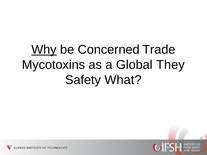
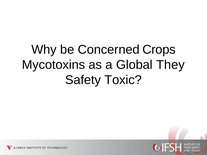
Why underline: present -> none
Trade: Trade -> Crops
What: What -> Toxic
